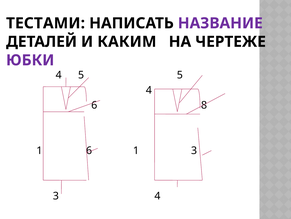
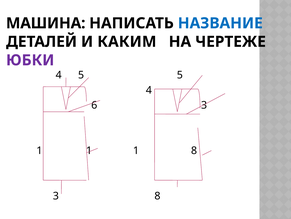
ТЕСТАМИ: ТЕСТАМИ -> МАШИНА
НАЗВАНИЕ colour: purple -> blue
6 8: 8 -> 3
6 at (89, 150): 6 -> 1
1 3: 3 -> 8
3 4: 4 -> 8
